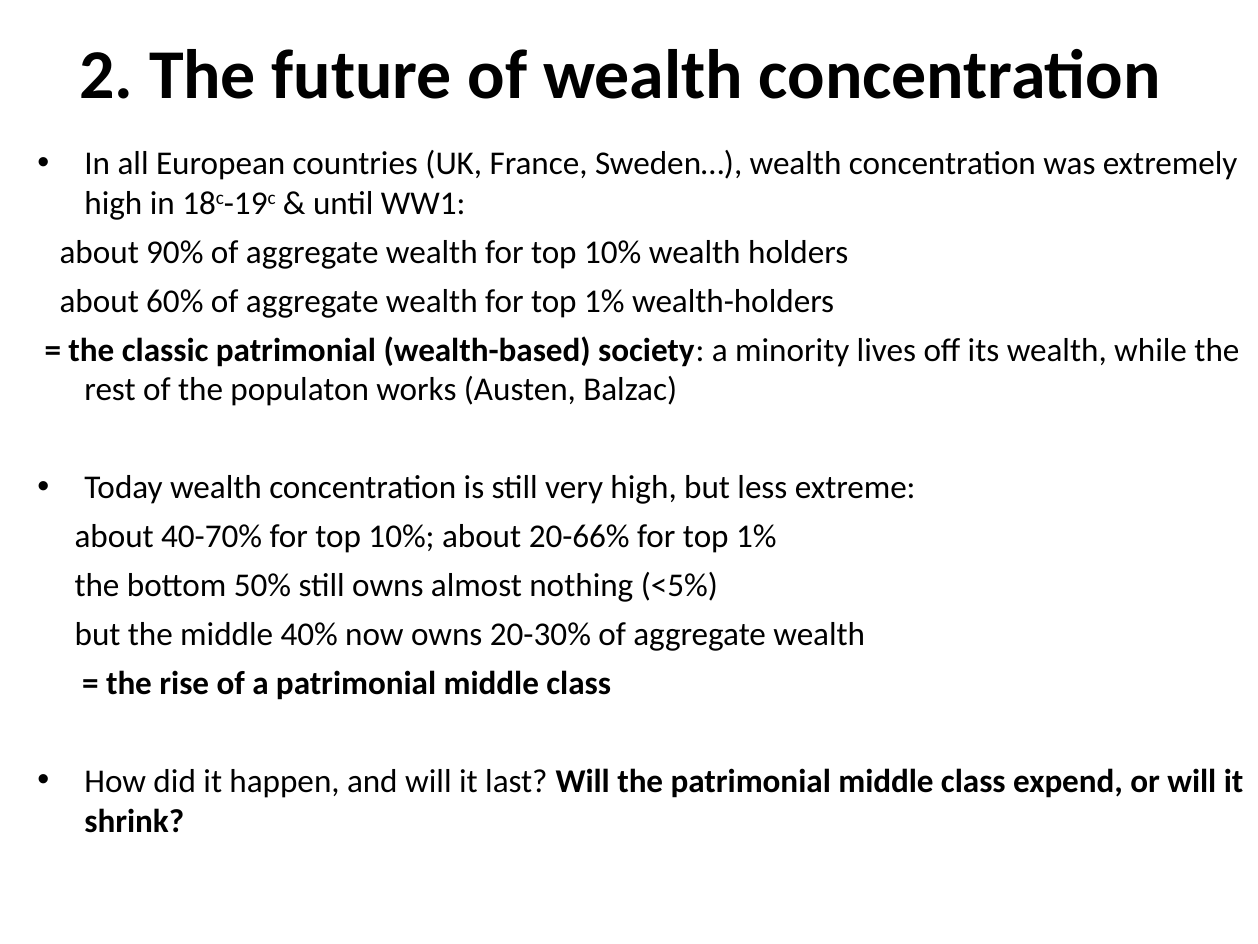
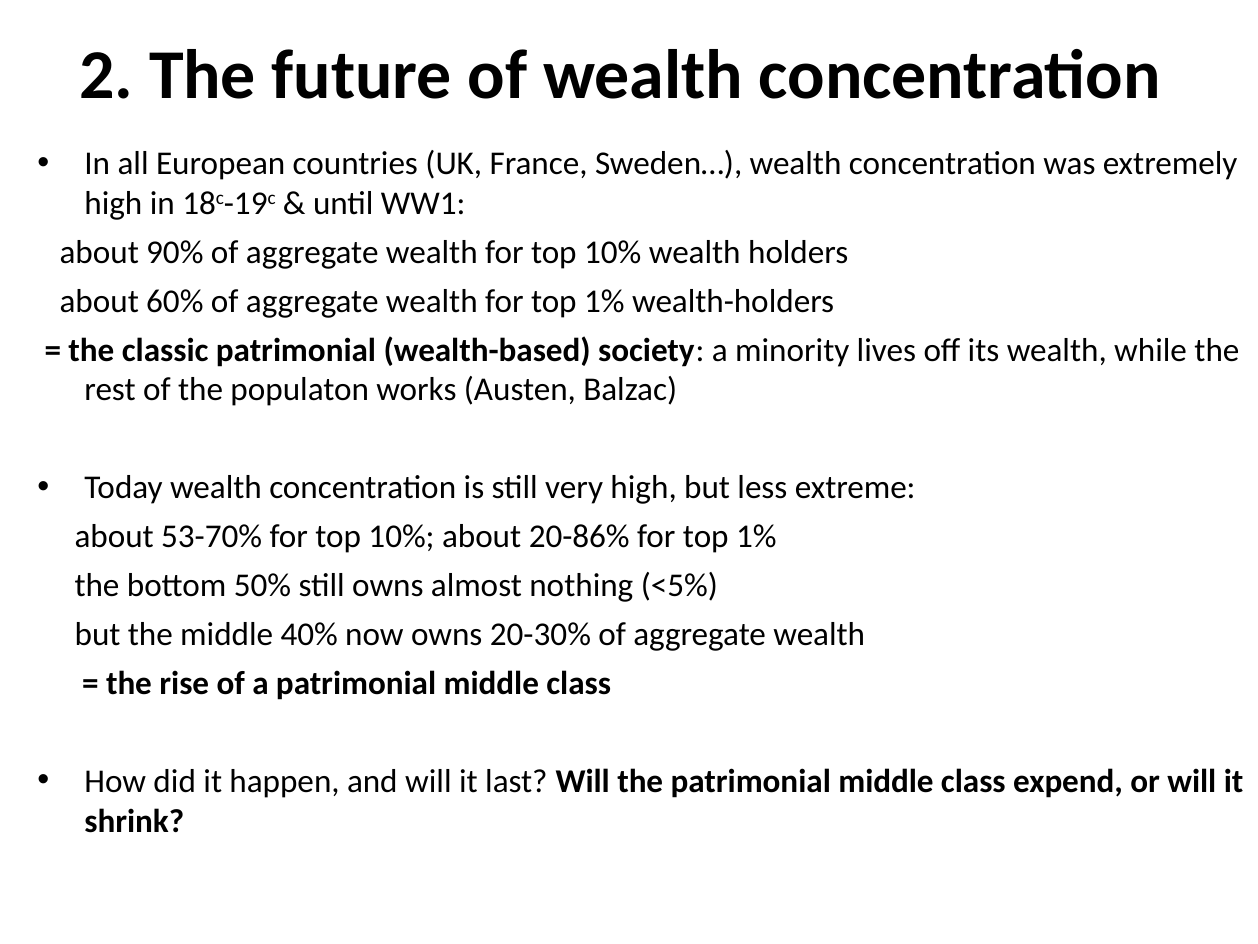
40-70%: 40-70% -> 53-70%
20-66%: 20-66% -> 20-86%
